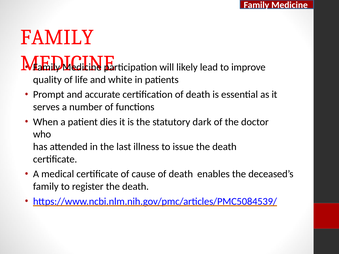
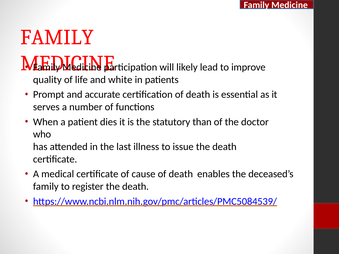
dark: dark -> than
